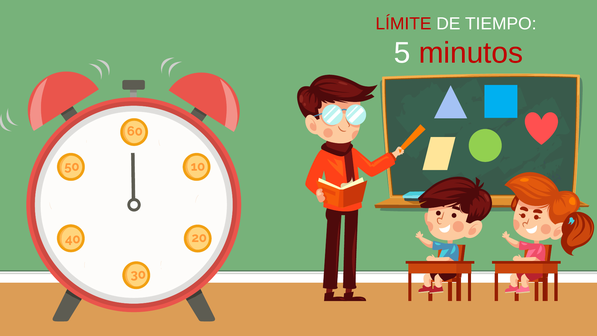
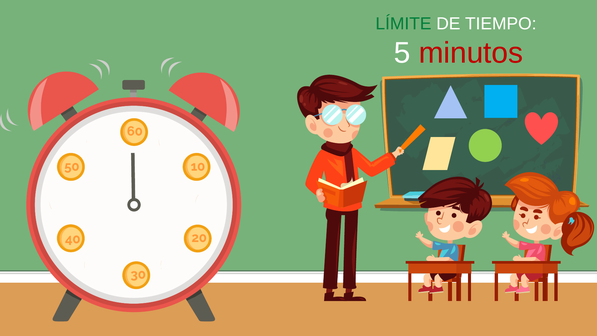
LÍMITE colour: red -> green
